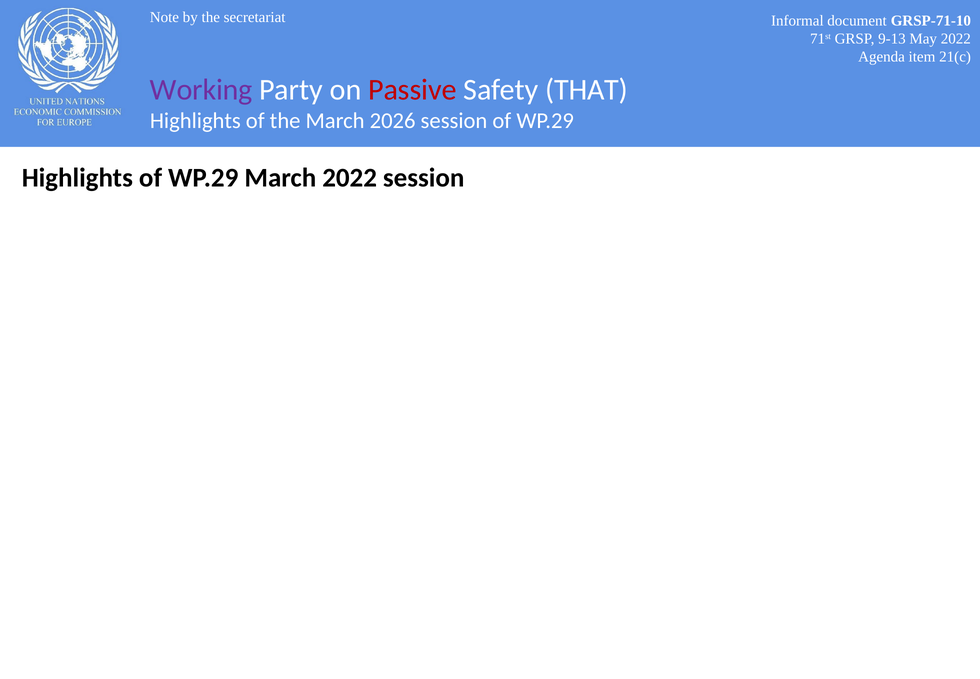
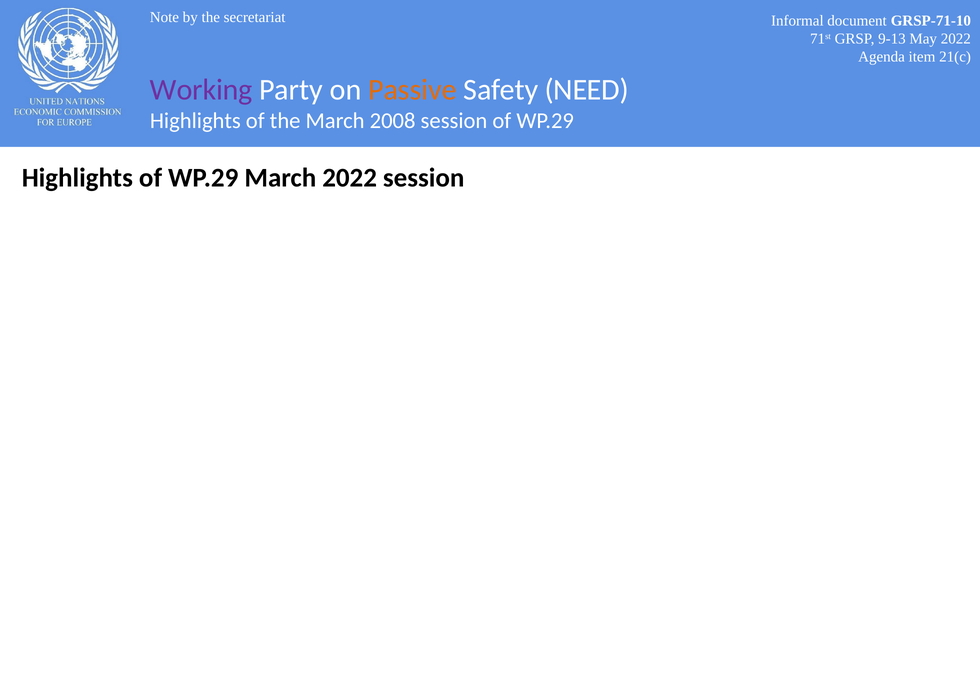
Passive colour: red -> orange
THAT: THAT -> NEED
2026: 2026 -> 2008
